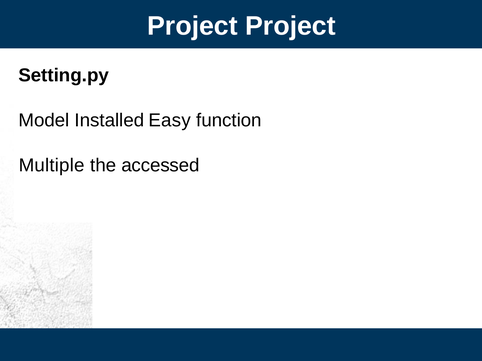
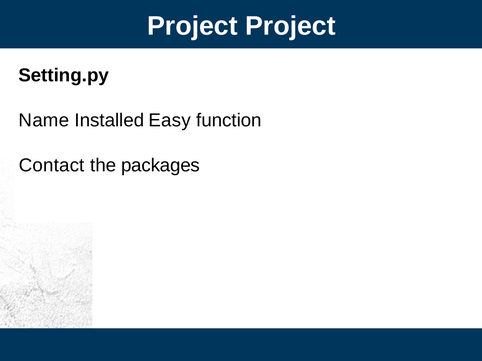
Model: Model -> Name
Multiple: Multiple -> Contact
accessed: accessed -> packages
